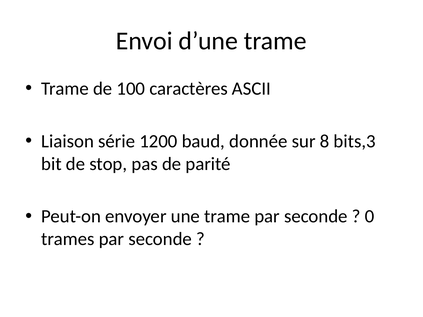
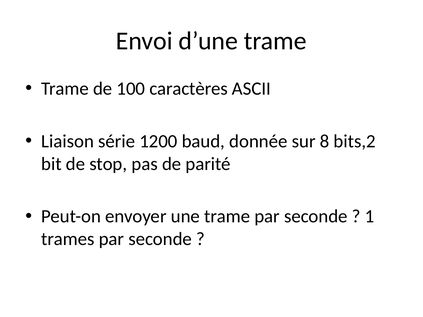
bits,3: bits,3 -> bits,2
0: 0 -> 1
